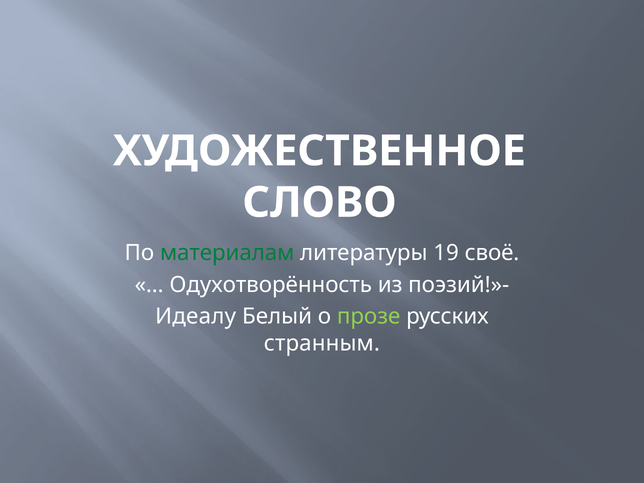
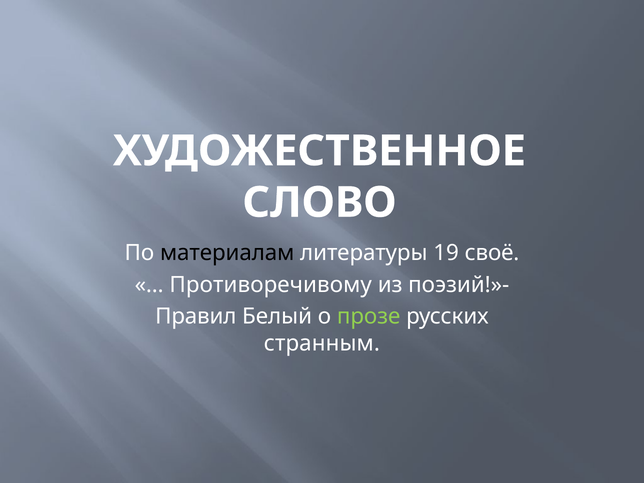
материалам colour: green -> black
Одухотворённость: Одухотворённость -> Противоречивому
Идеалу: Идеалу -> Правил
